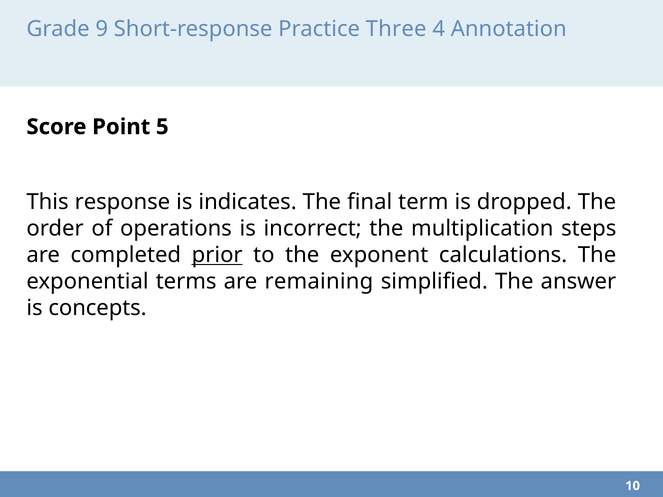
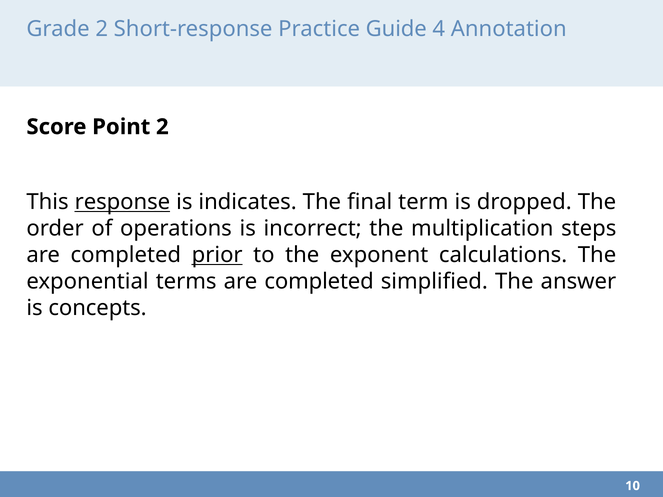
Grade 9: 9 -> 2
Three: Three -> Guide
Point 5: 5 -> 2
response underline: none -> present
terms are remaining: remaining -> completed
